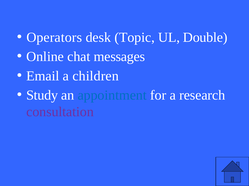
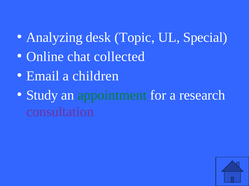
Operators: Operators -> Analyzing
Double: Double -> Special
messages: messages -> collected
appointment colour: blue -> green
